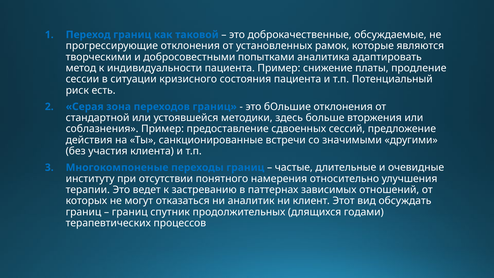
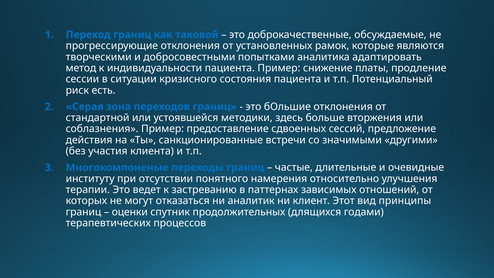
обсуждать: обсуждать -> принципы
границ at (130, 212): границ -> оценки
